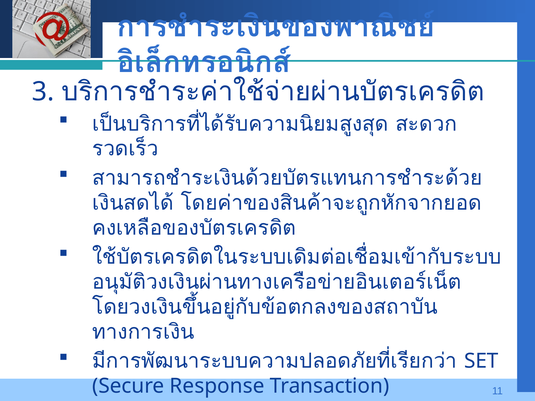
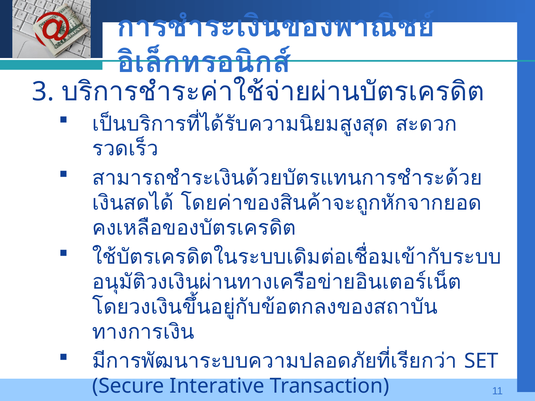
Response: Response -> Interative
